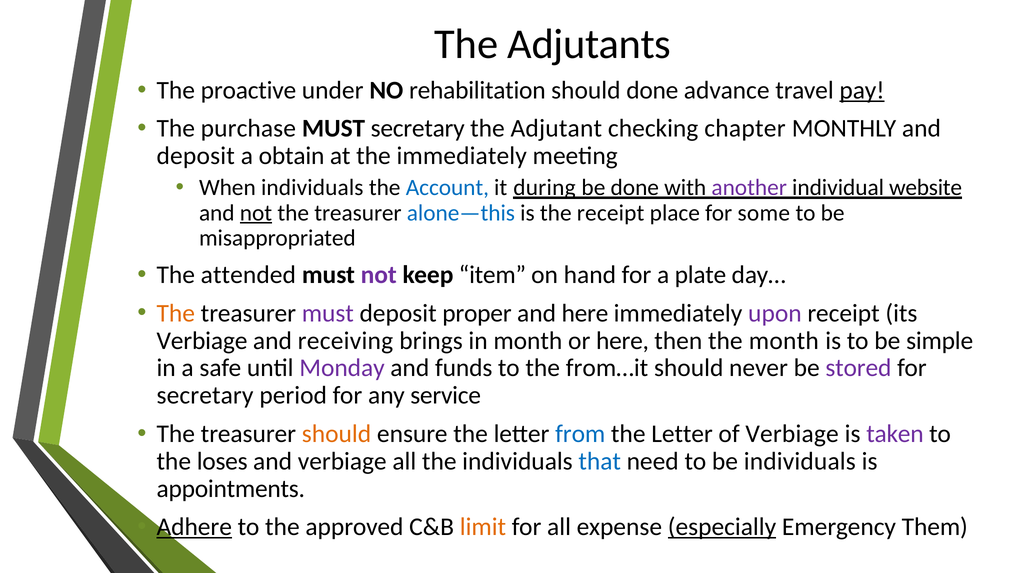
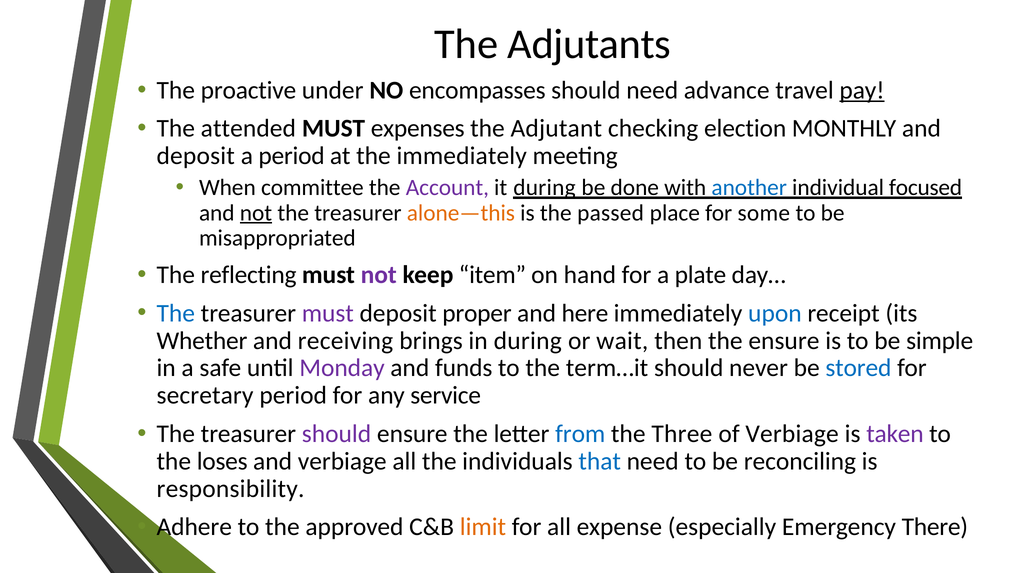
rehabilitation: rehabilitation -> encompasses
should done: done -> need
purchase: purchase -> attended
MUST secretary: secretary -> expenses
chapter: chapter -> election
a obtain: obtain -> period
When individuals: individuals -> committee
Account colour: blue -> purple
another colour: purple -> blue
website: website -> focused
alone—this colour: blue -> orange
the receipt: receipt -> passed
attended: attended -> reflecting
The at (176, 313) colour: orange -> blue
upon colour: purple -> blue
Verbiage at (202, 341): Verbiage -> Whether
in month: month -> during
or here: here -> wait
the month: month -> ensure
from…it: from…it -> term…it
stored colour: purple -> blue
should at (336, 434) colour: orange -> purple
Letter at (682, 434): Letter -> Three
be individuals: individuals -> reconciling
appointments: appointments -> responsibility
Adhere underline: present -> none
especially underline: present -> none
Them: Them -> There
